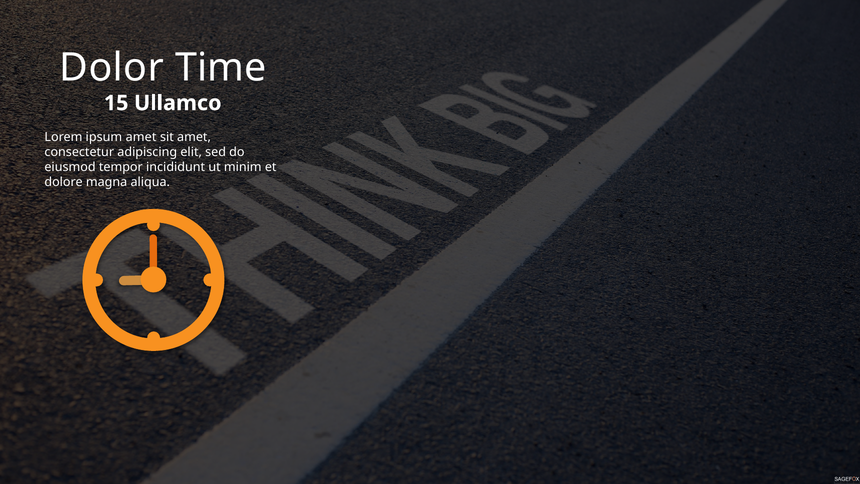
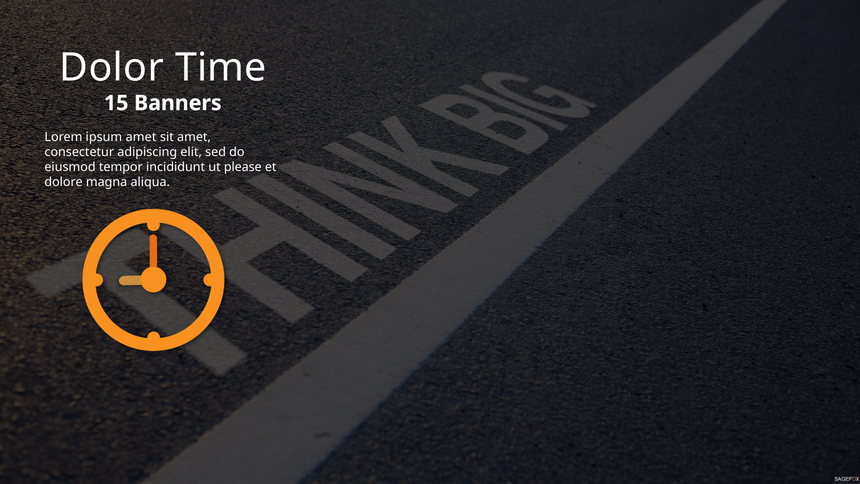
Ullamco: Ullamco -> Banners
minim: minim -> please
